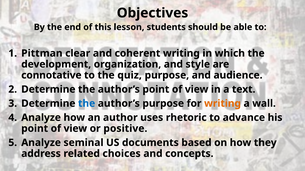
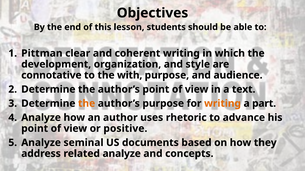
quiz: quiz -> with
the at (87, 104) colour: blue -> orange
wall: wall -> part
related choices: choices -> analyze
